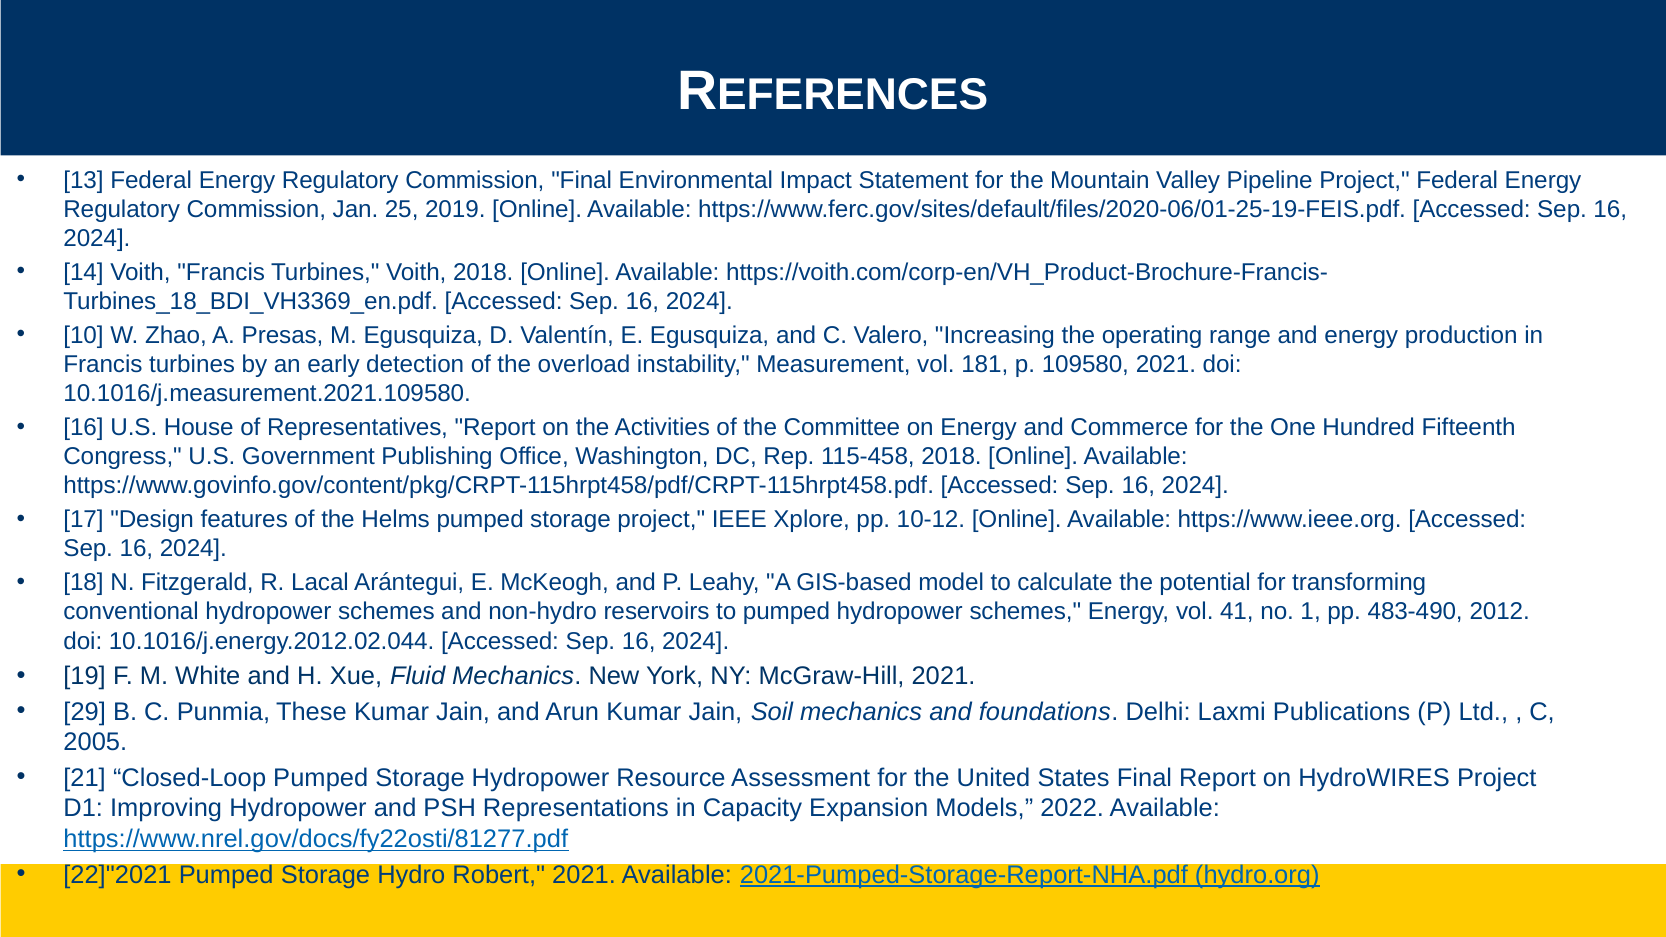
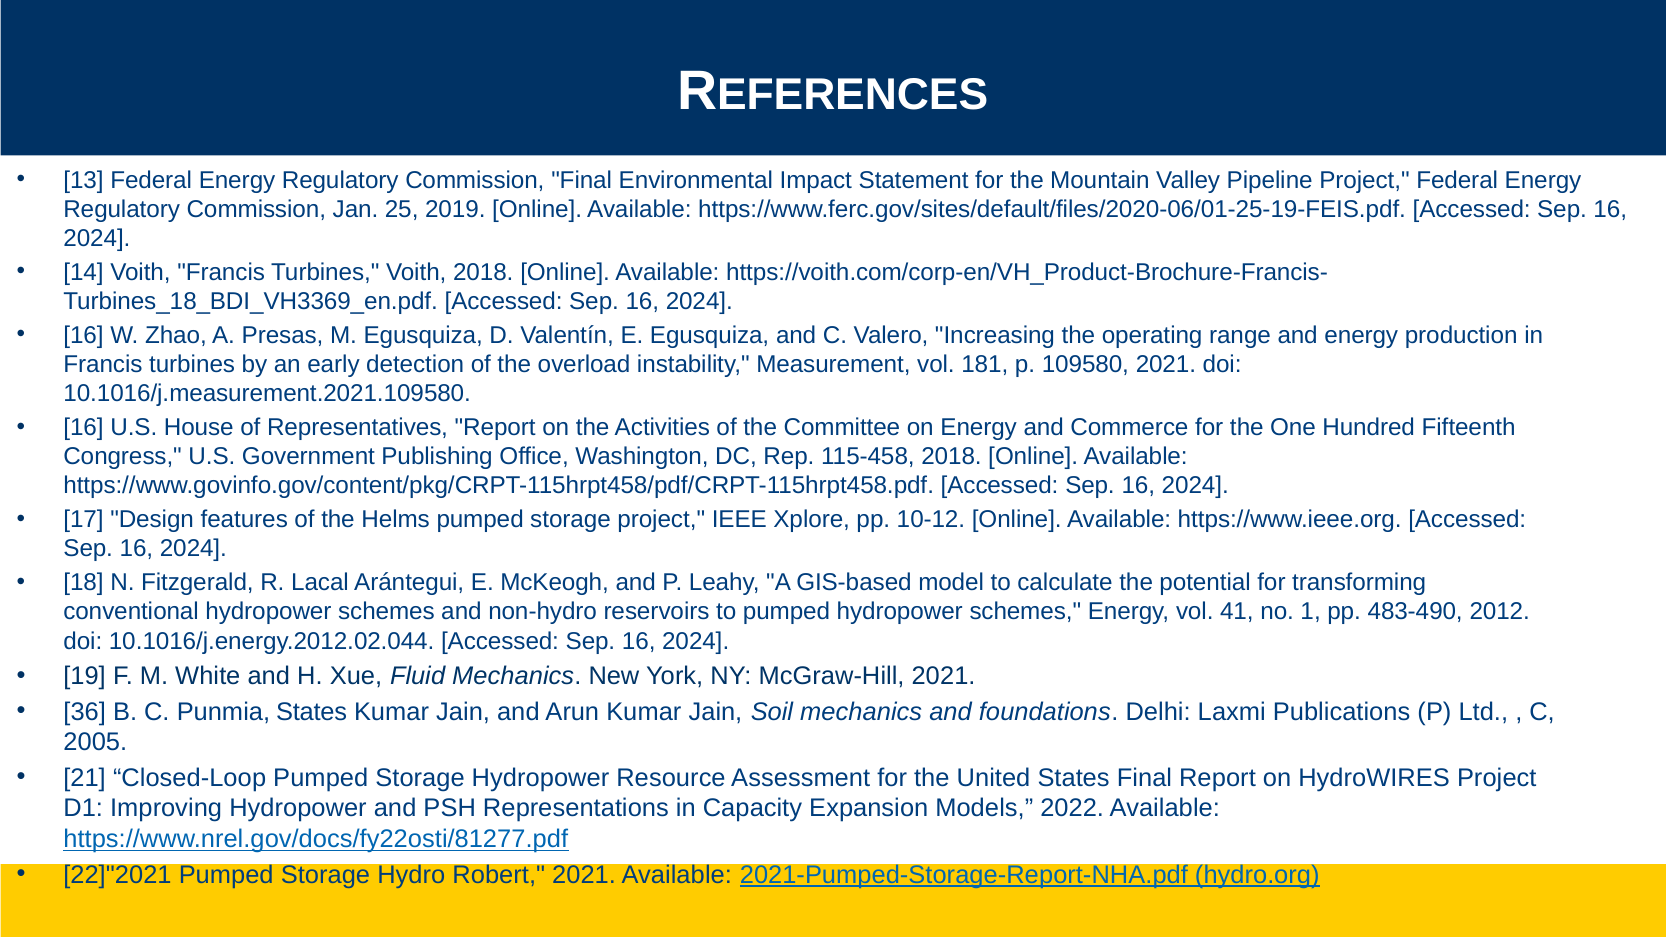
10 at (84, 335): 10 -> 16
29: 29 -> 36
Punmia These: These -> States
